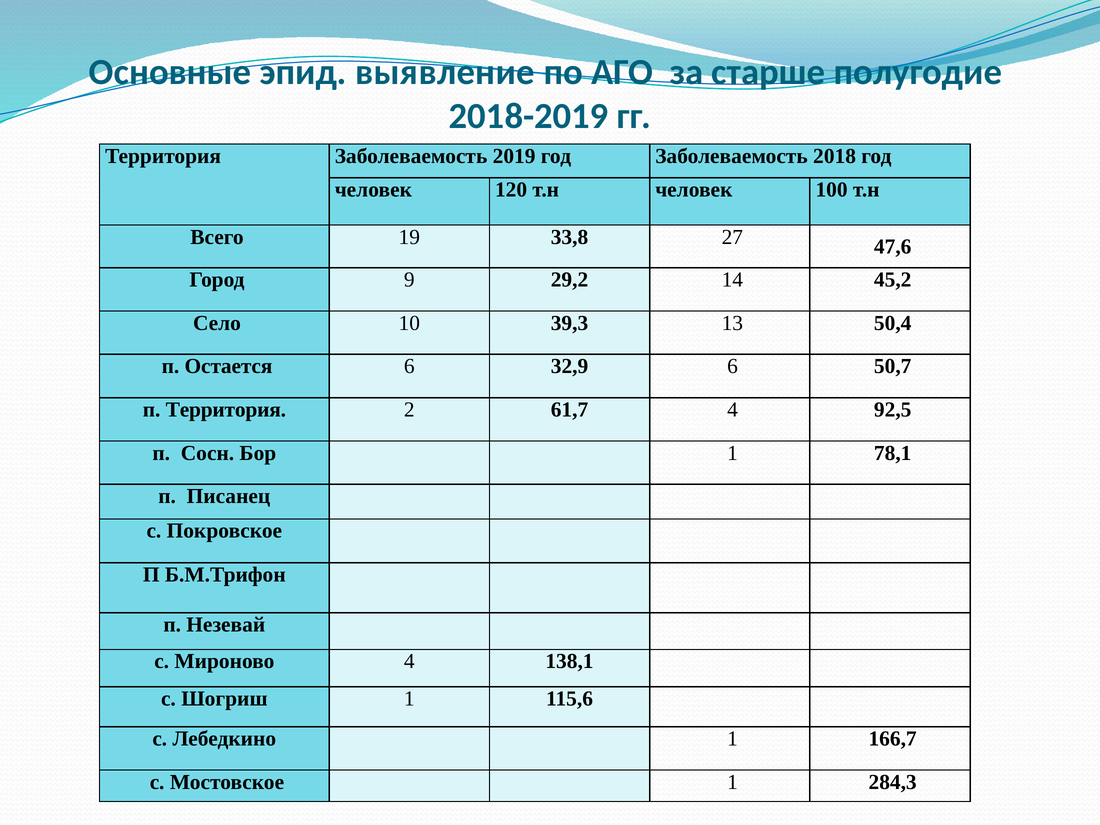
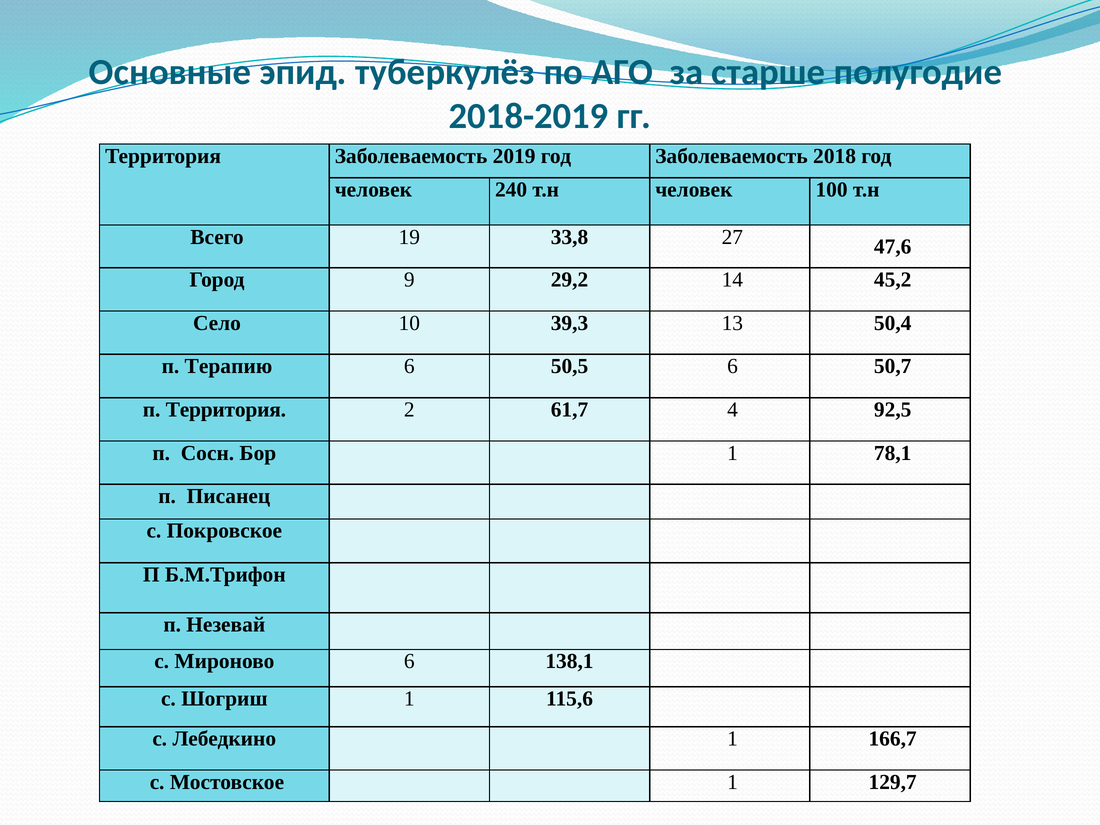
выявление: выявление -> туберкулёз
120: 120 -> 240
Остается: Остается -> Терапию
32,9: 32,9 -> 50,5
Мироново 4: 4 -> 6
284,3: 284,3 -> 129,7
